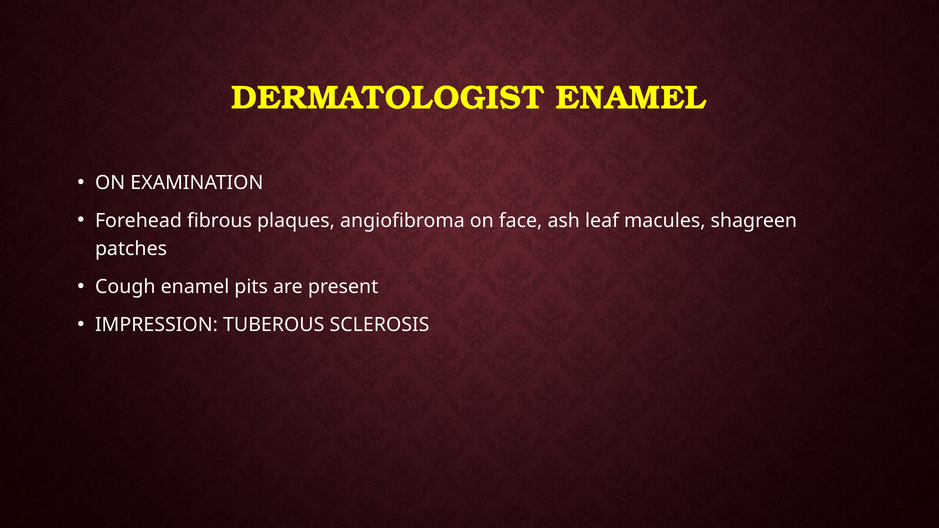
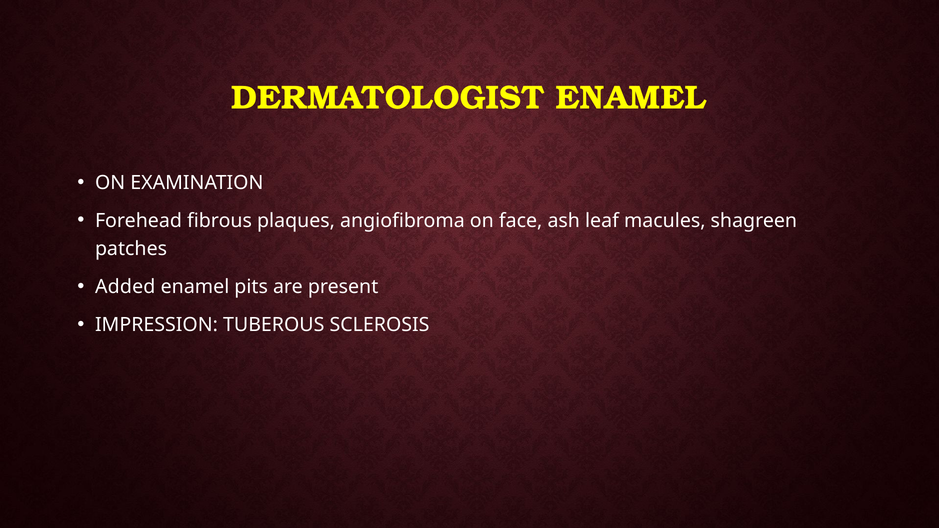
Cough: Cough -> Added
